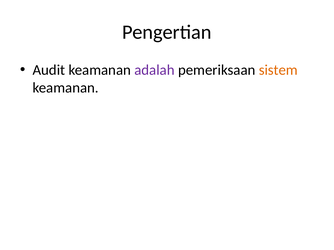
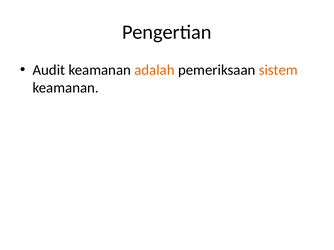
adalah colour: purple -> orange
